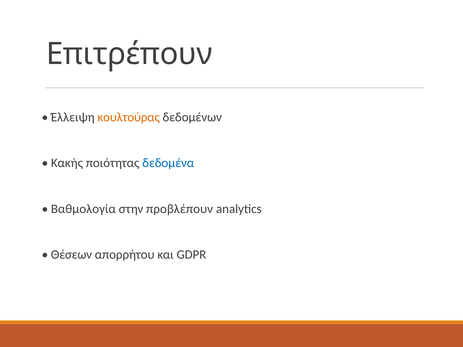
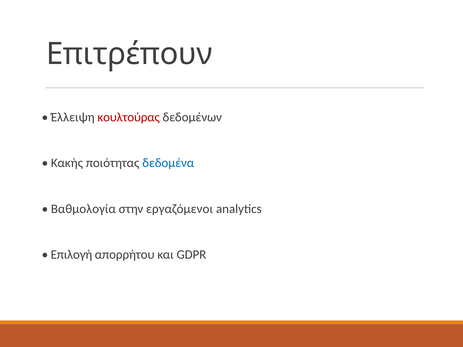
κουλτούρας colour: orange -> red
προβλέπουν: προβλέπουν -> εργαζόμενοι
Θέσεων: Θέσεων -> Επιλογή
